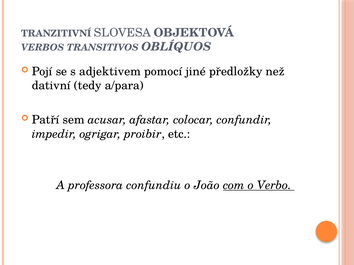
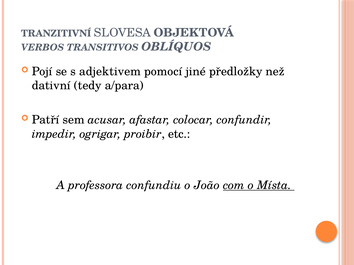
Verbo: Verbo -> Místa
